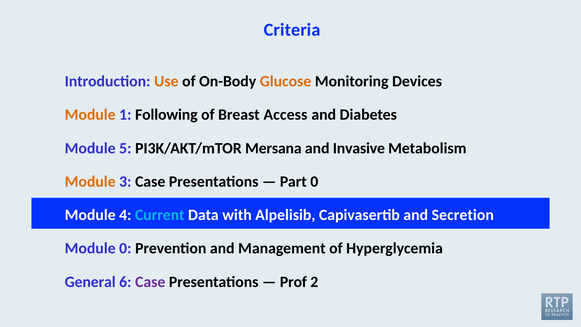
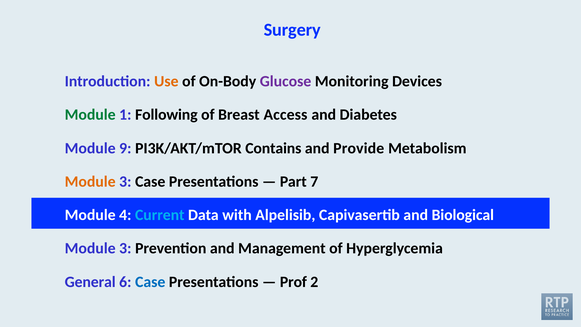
Criteria: Criteria -> Surgery
Glucose colour: orange -> purple
Module at (90, 115) colour: orange -> green
5: 5 -> 9
Mersana: Mersana -> Contains
Invasive: Invasive -> Provide
Part 0: 0 -> 7
Secretion: Secretion -> Biological
0 at (125, 248): 0 -> 3
Case at (150, 282) colour: purple -> blue
